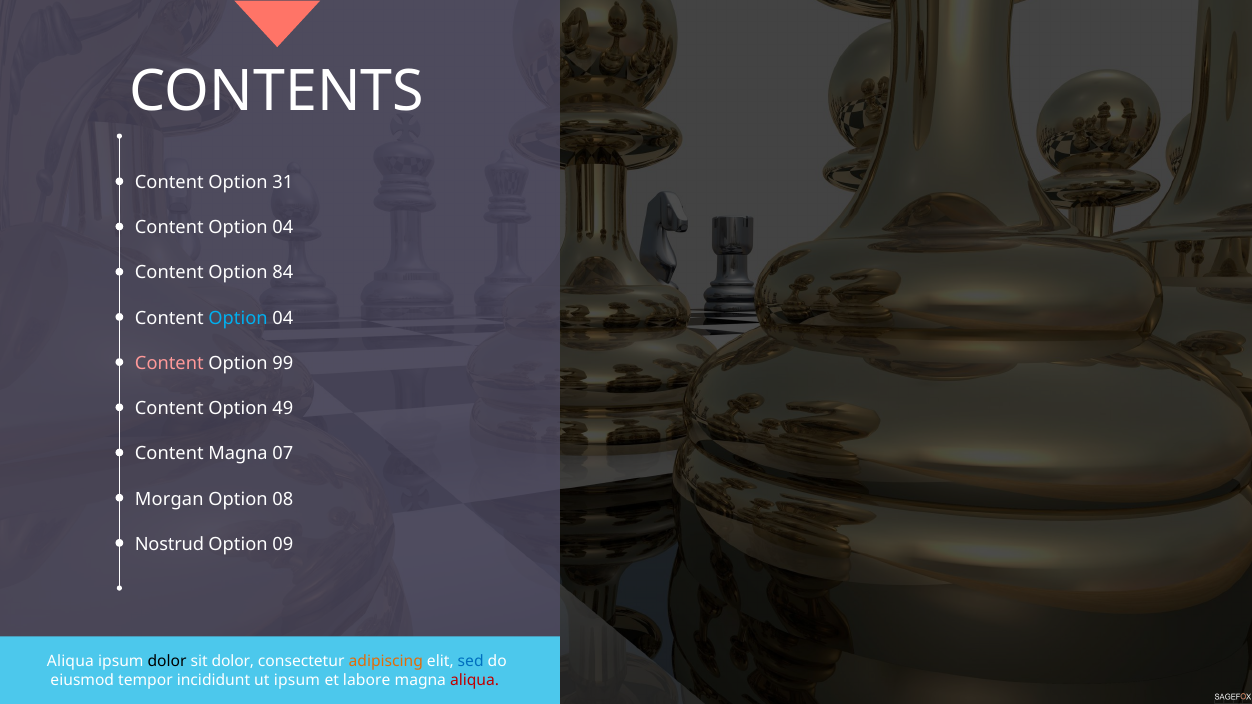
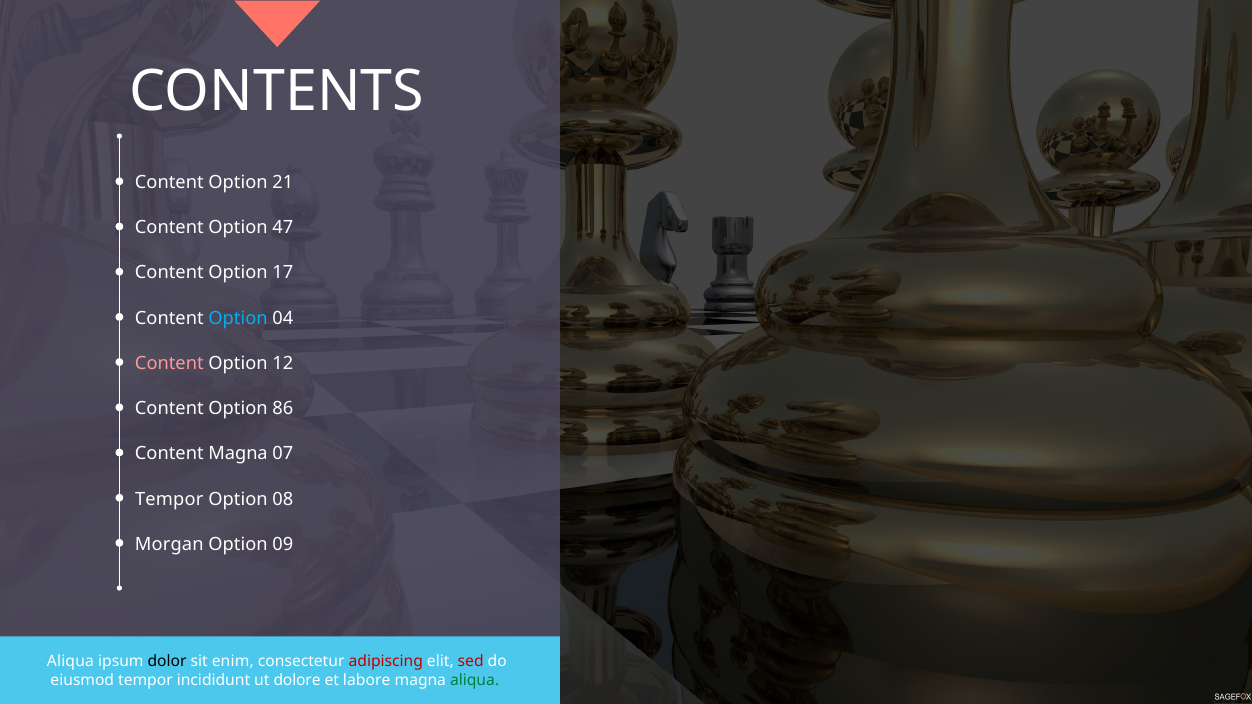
31: 31 -> 21
04 at (283, 228): 04 -> 47
84: 84 -> 17
99: 99 -> 12
49: 49 -> 86
Morgan at (169, 499): Morgan -> Tempor
Nostrud: Nostrud -> Morgan
sit dolor: dolor -> enim
adipiscing colour: orange -> red
sed colour: blue -> red
ut ipsum: ipsum -> dolore
aliqua at (475, 681) colour: red -> green
